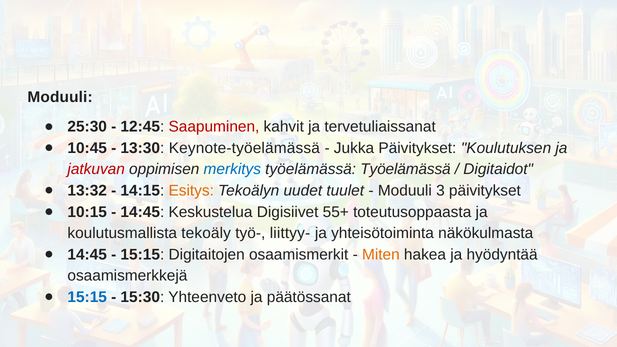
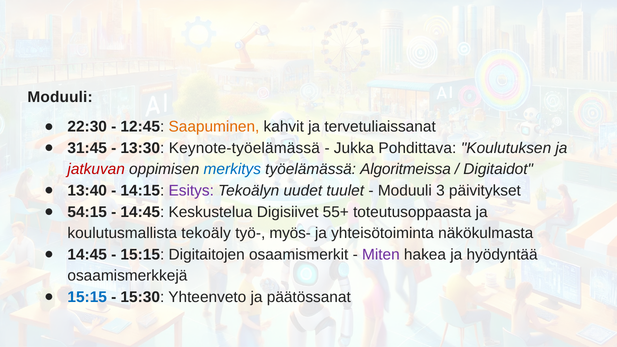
25:30: 25:30 -> 22:30
Saapuminen colour: red -> orange
10:45: 10:45 -> 31:45
Jukka Päivitykset: Päivitykset -> Pohdittava
työelämässä Työelämässä: Työelämässä -> Algoritmeissa
13:32: 13:32 -> 13:40
Esitys colour: orange -> purple
10:15: 10:15 -> 54:15
liittyy-: liittyy- -> myös-
Miten colour: orange -> purple
